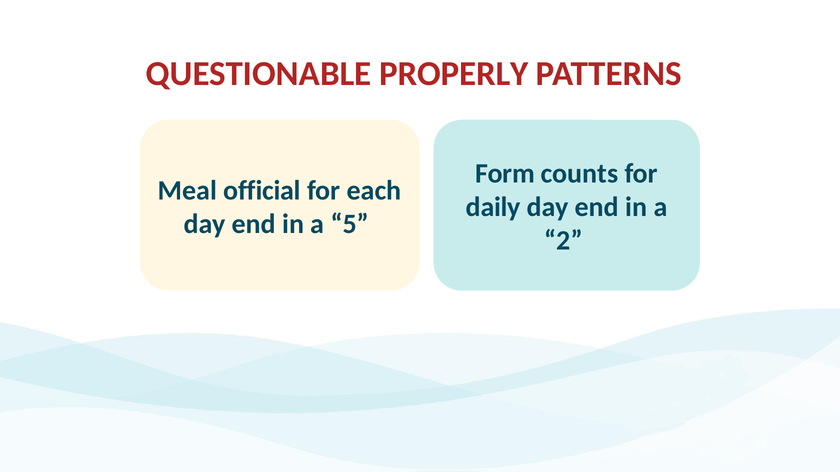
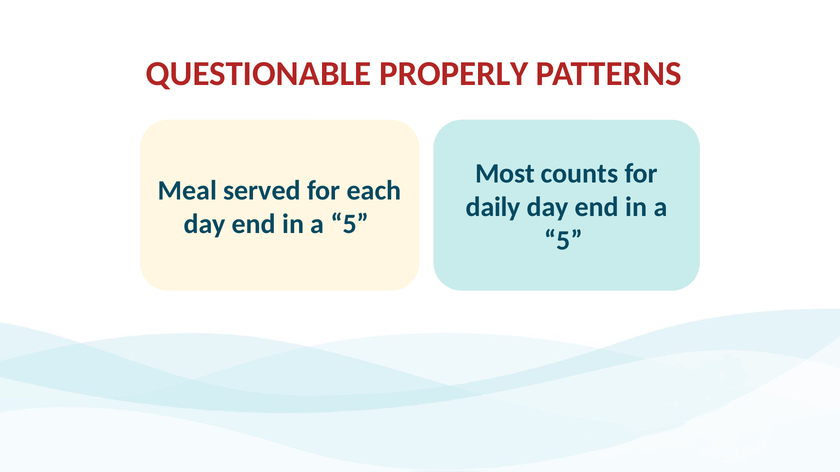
Form: Form -> Most
official: official -> served
2 at (563, 241): 2 -> 5
